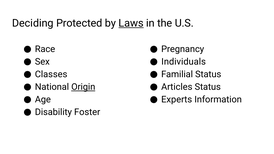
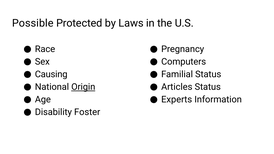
Deciding: Deciding -> Possible
Laws underline: present -> none
Individuals: Individuals -> Computers
Classes: Classes -> Causing
